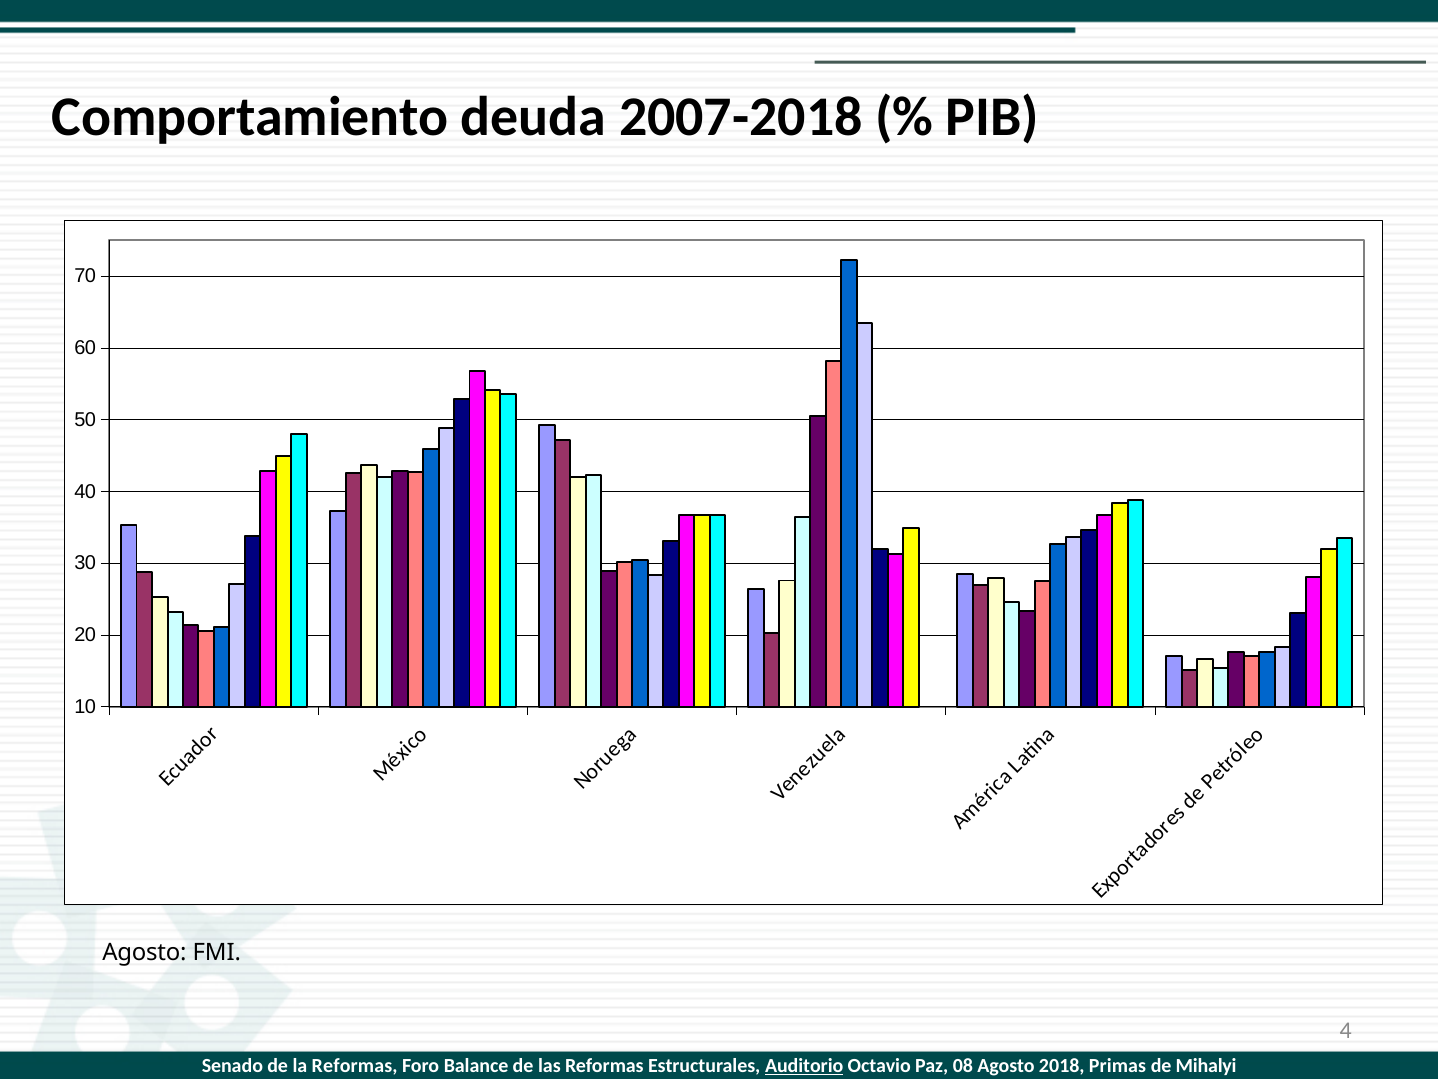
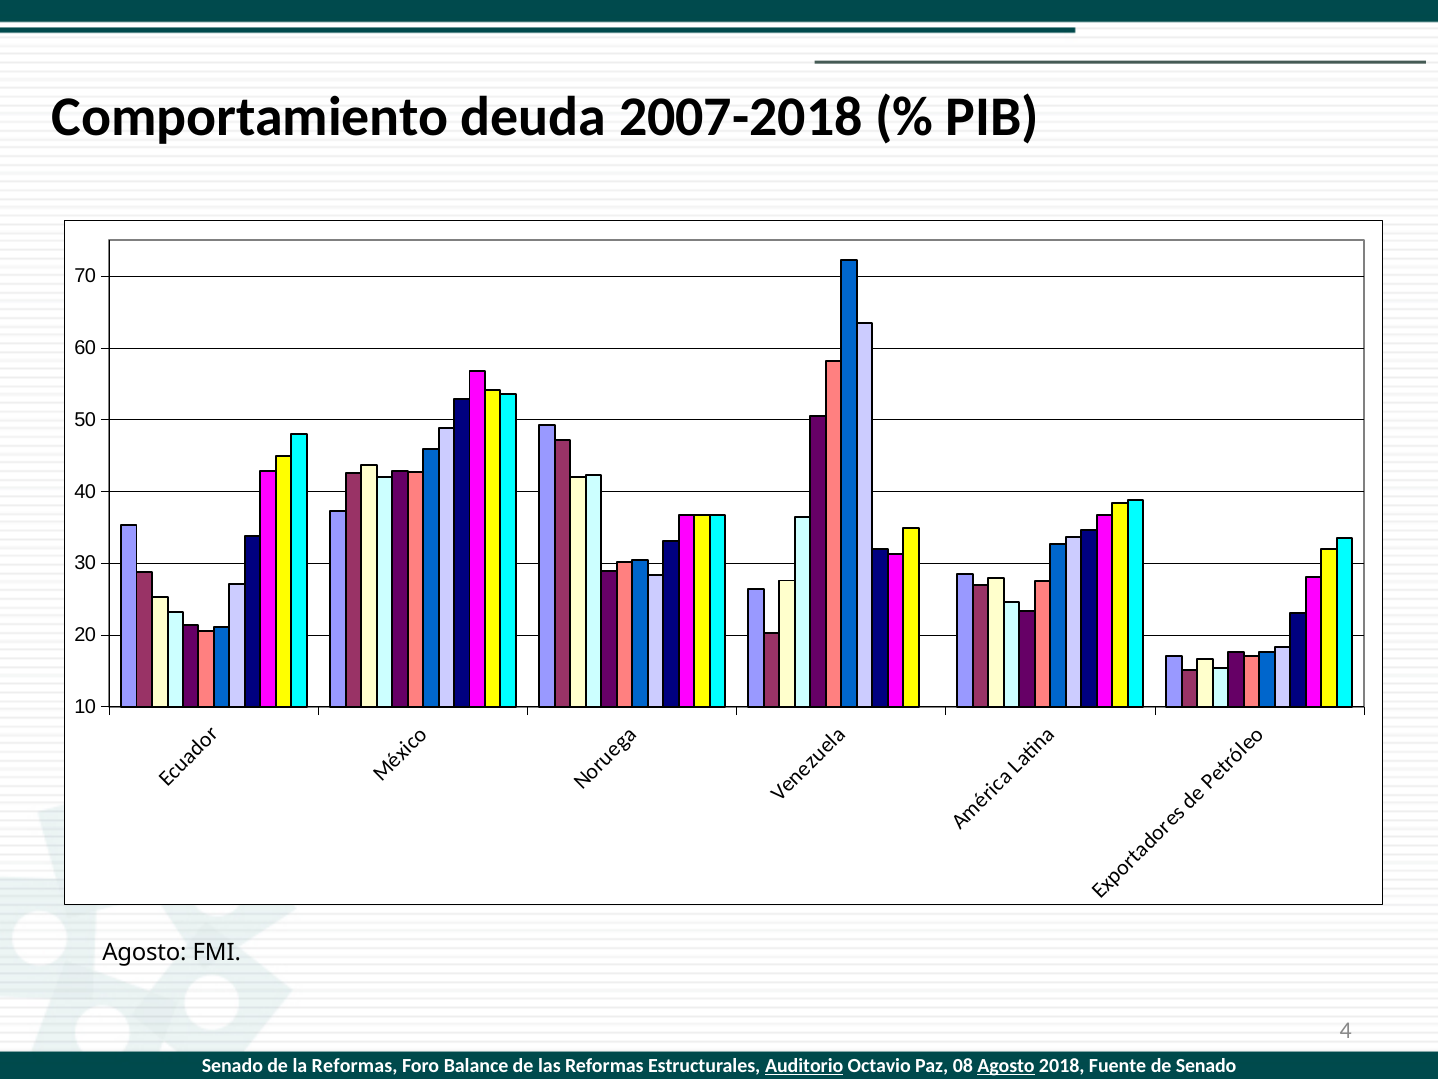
Agosto at (1006, 1065) underline: none -> present
Primas: Primas -> Fuente
de Mihalyi: Mihalyi -> Senado
